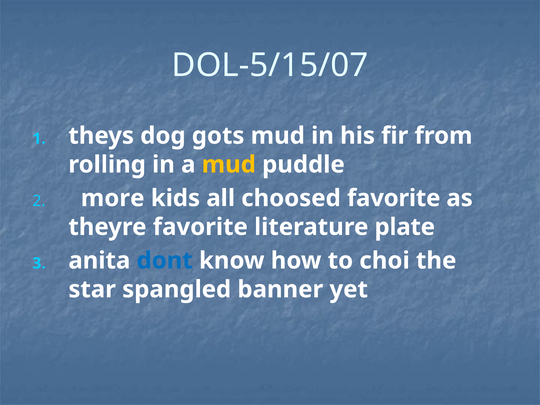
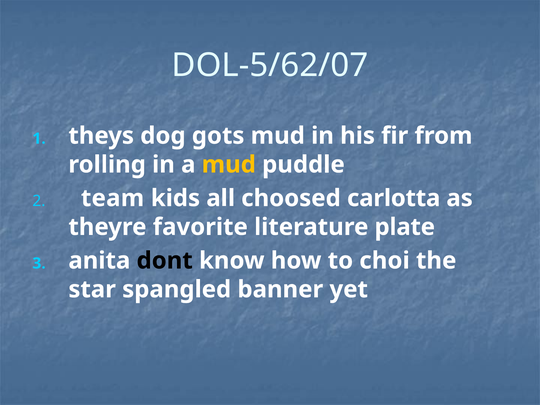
DOL-5/15/07: DOL-5/15/07 -> DOL-5/62/07
more: more -> team
choosed favorite: favorite -> carlotta
dont colour: blue -> black
